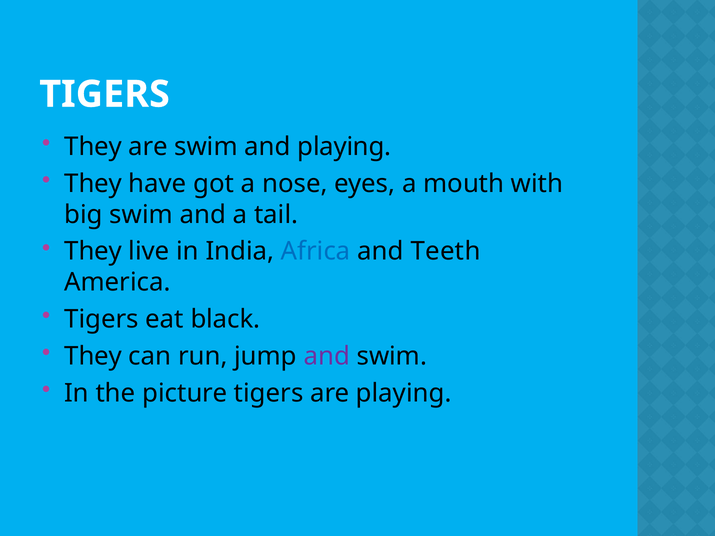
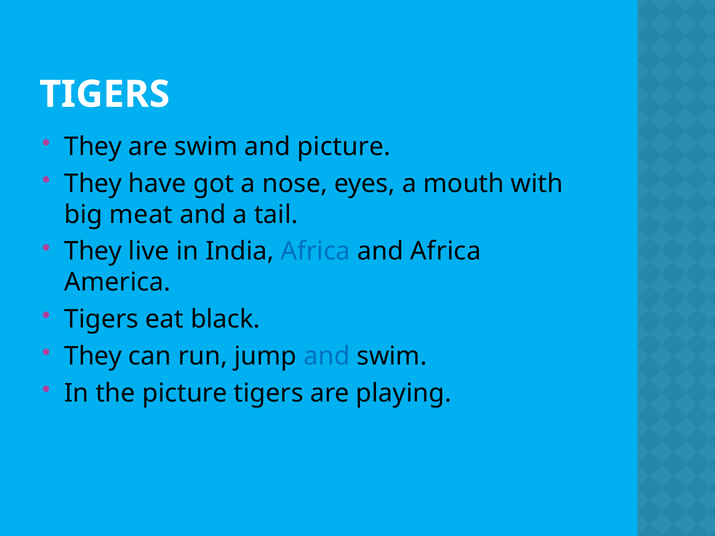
and playing: playing -> picture
big swim: swim -> meat
and Teeth: Teeth -> Africa
and at (327, 356) colour: purple -> blue
